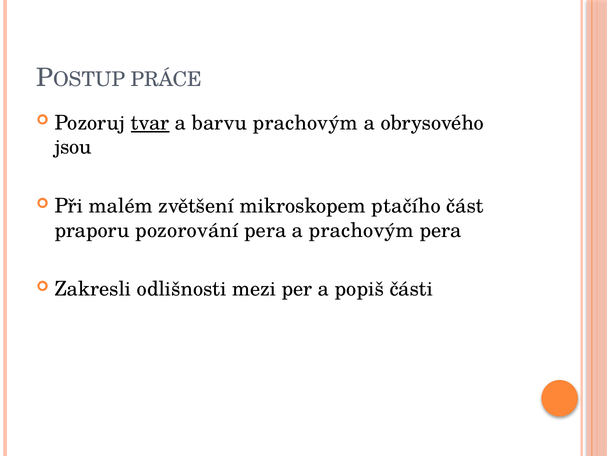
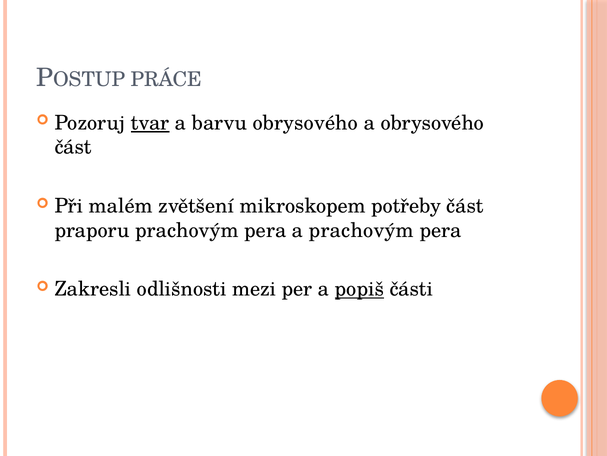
barvu prachovým: prachovým -> obrysového
jsou at (73, 147): jsou -> část
ptačího: ptačího -> potřeby
praporu pozorování: pozorování -> prachovým
popiš underline: none -> present
